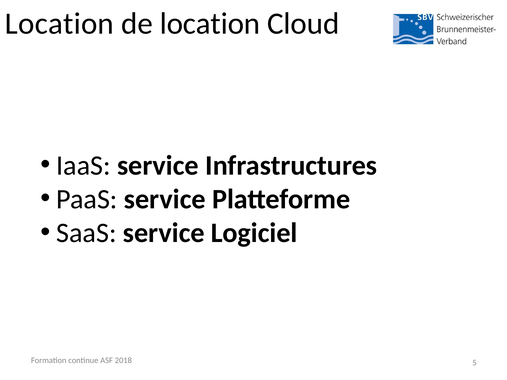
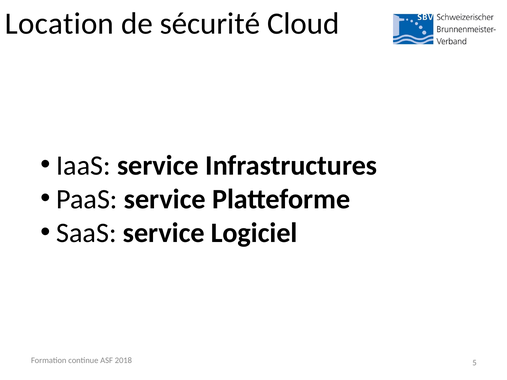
de location: location -> sécurité
